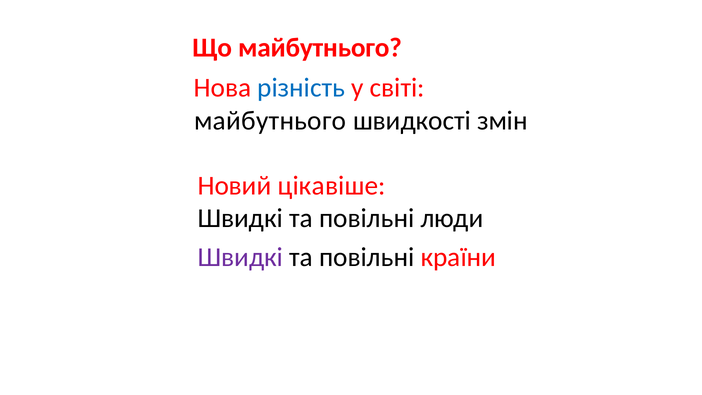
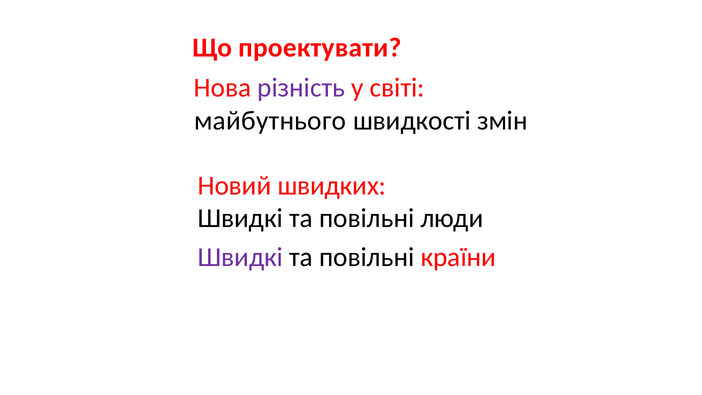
Що майбутнього: майбутнього -> проектувати
різність colour: blue -> purple
цікавіше: цікавіше -> швидких
